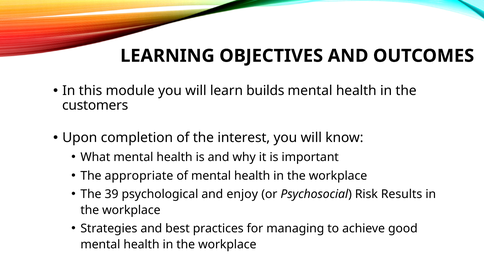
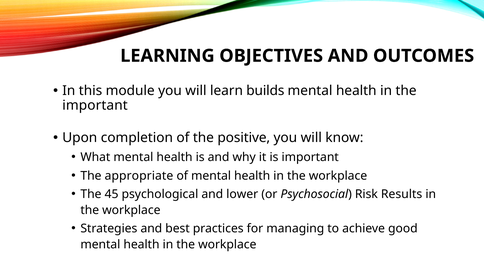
customers at (95, 105): customers -> important
interest: interest -> positive
39: 39 -> 45
enjoy: enjoy -> lower
